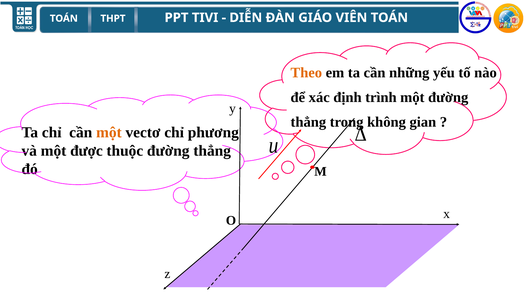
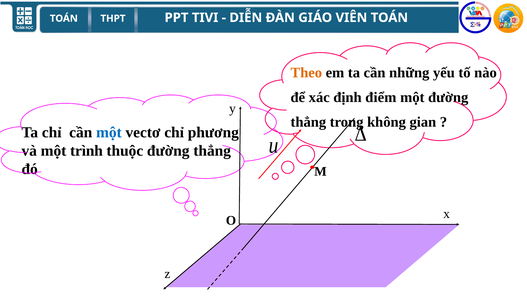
trình: trình -> điểm
một at (109, 133) colour: orange -> blue
được: được -> trình
